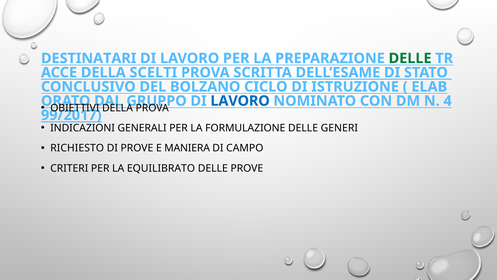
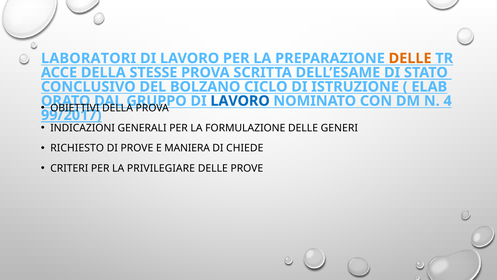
DESTINATARI: DESTINATARI -> LABORATORI
DELLE at (410, 58) colour: green -> orange
SCELTI: SCELTI -> STESSE
CAMPO: CAMPO -> CHIEDE
EQUILIBRATO: EQUILIBRATO -> PRIVILEGIARE
